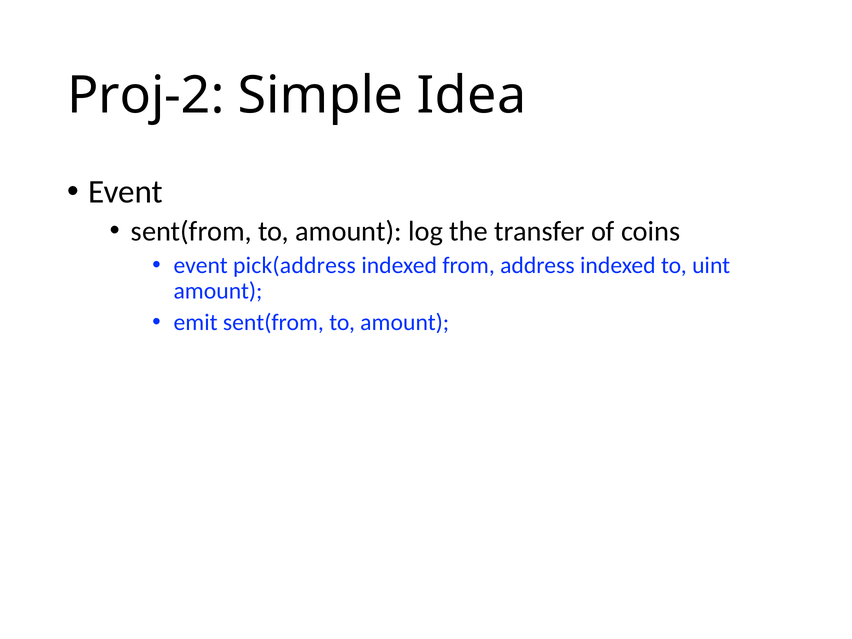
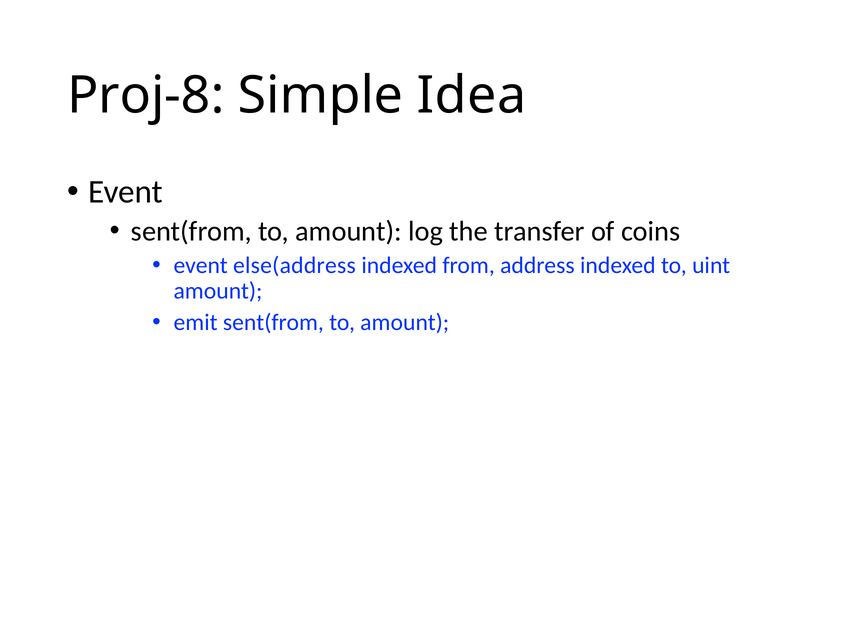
Proj-2: Proj-2 -> Proj-8
pick(address: pick(address -> else(address
